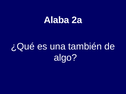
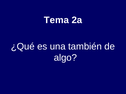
Alaba: Alaba -> Tema
